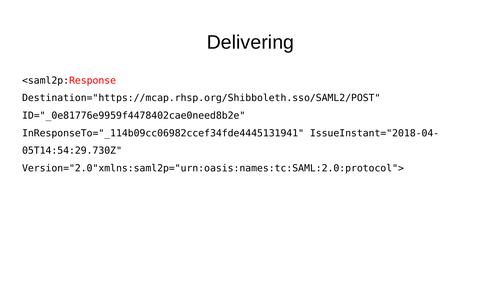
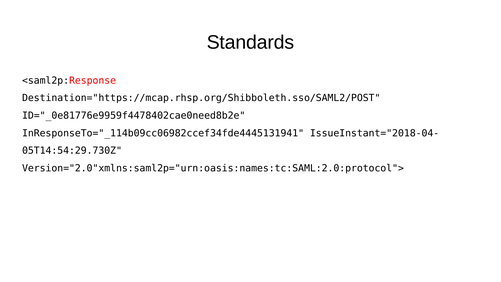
Delivering: Delivering -> Standards
